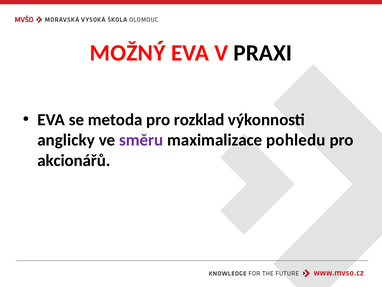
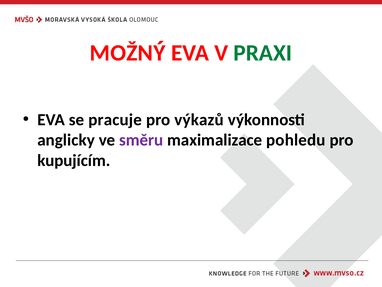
PRAXI colour: black -> green
metoda: metoda -> pracuje
rozklad: rozklad -> výkazů
akcionářů: akcionářů -> kupujícím
